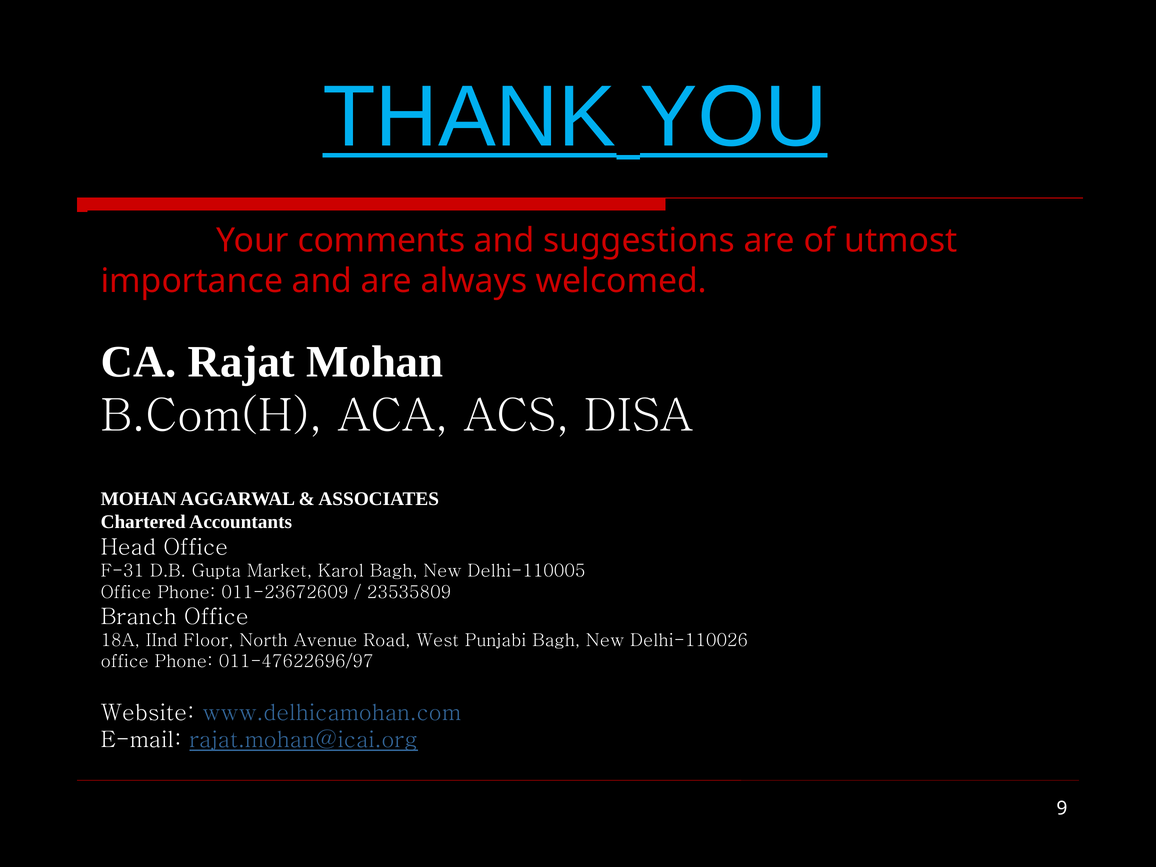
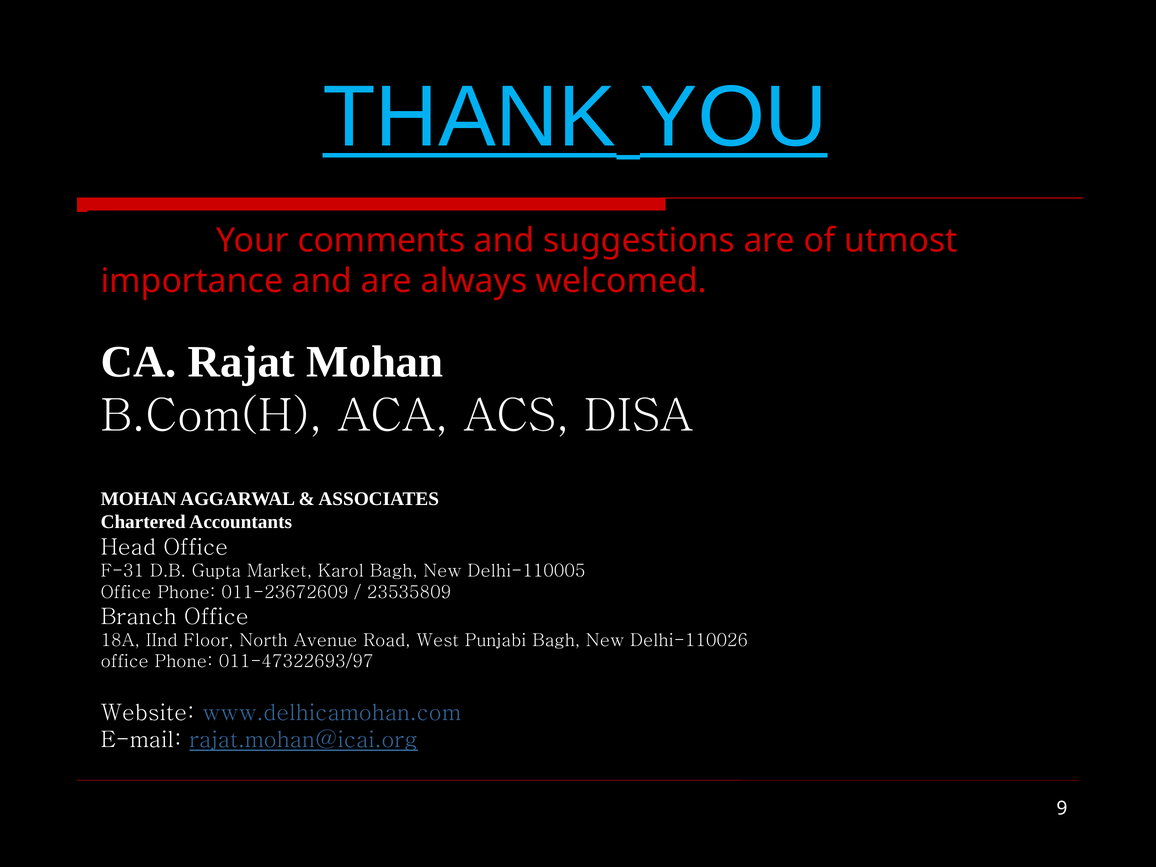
011-47622696/97: 011-47622696/97 -> 011-47322693/97
